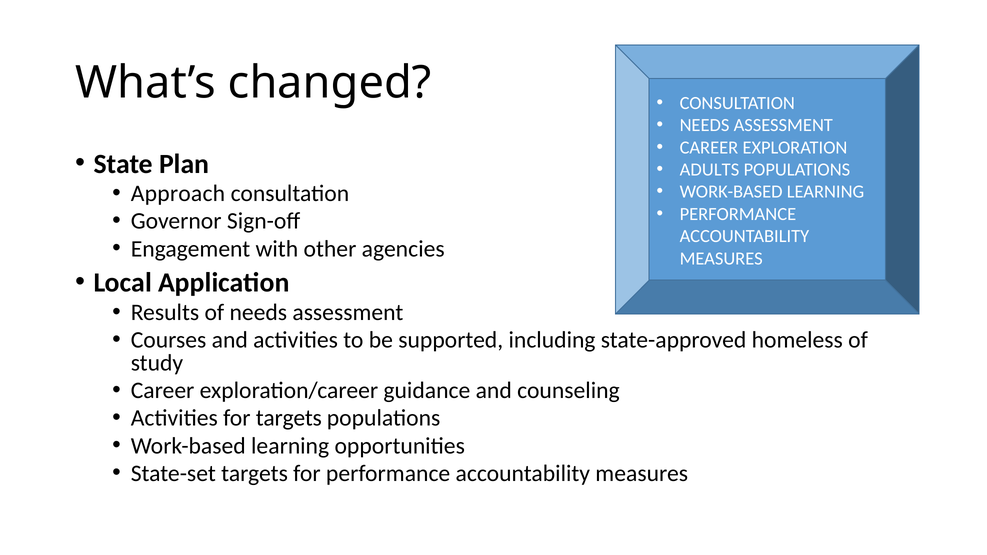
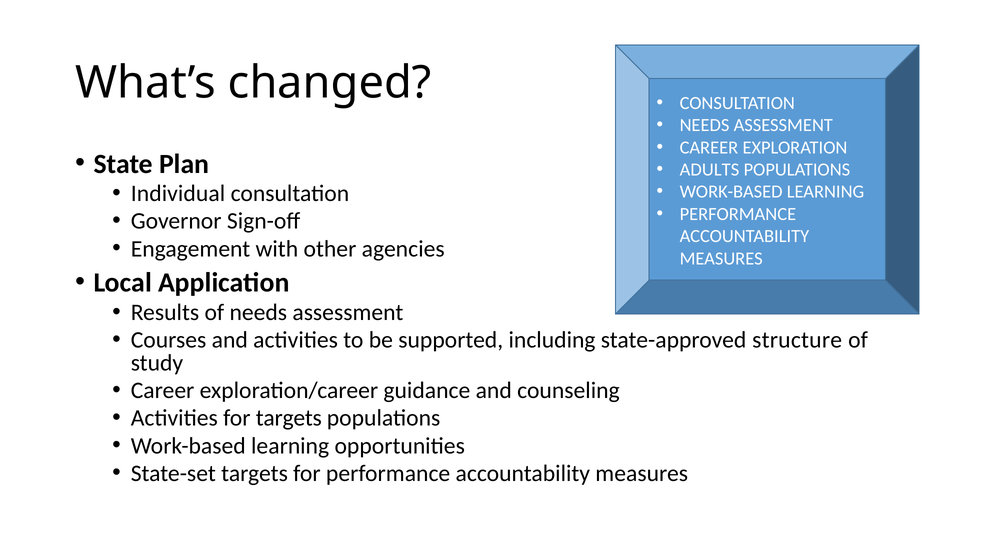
Approach: Approach -> Individual
homeless: homeless -> structure
